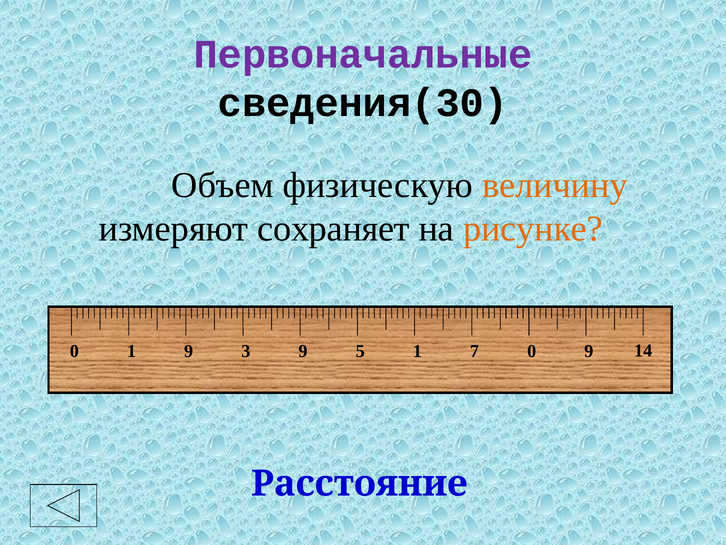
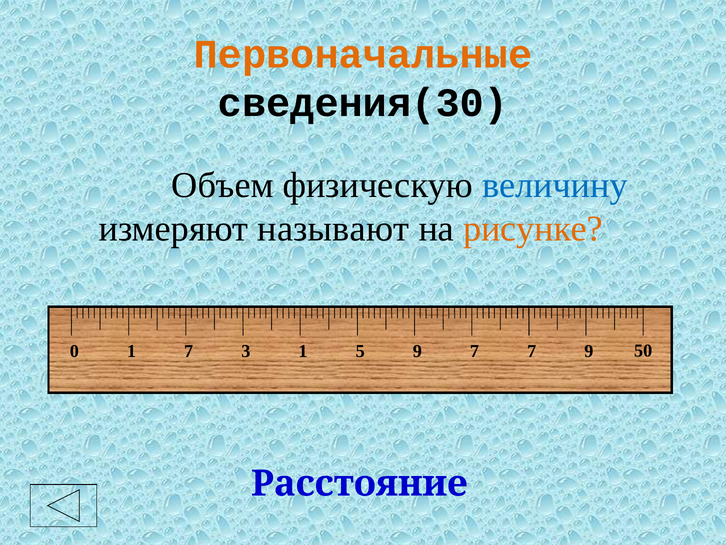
Первоначальные colour: purple -> orange
величину colour: orange -> blue
сохраняет: сохраняет -> называют
1 9: 9 -> 7
3 9: 9 -> 1
5 1: 1 -> 9
7 0: 0 -> 7
14: 14 -> 50
